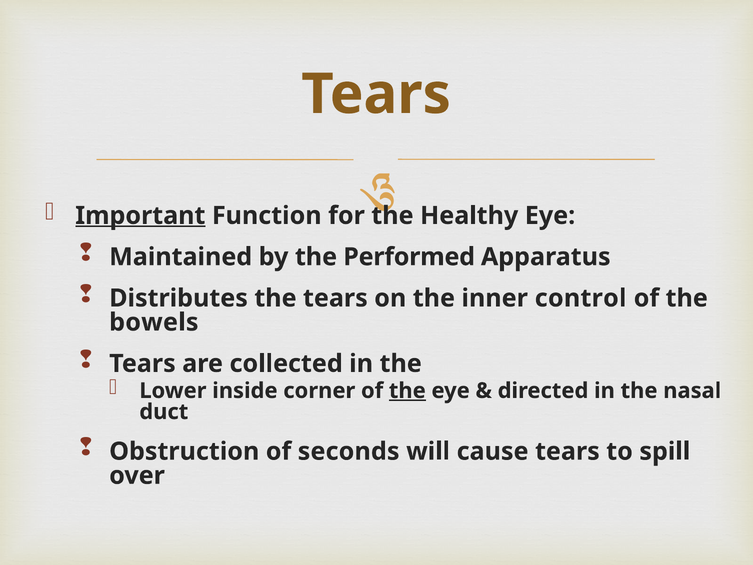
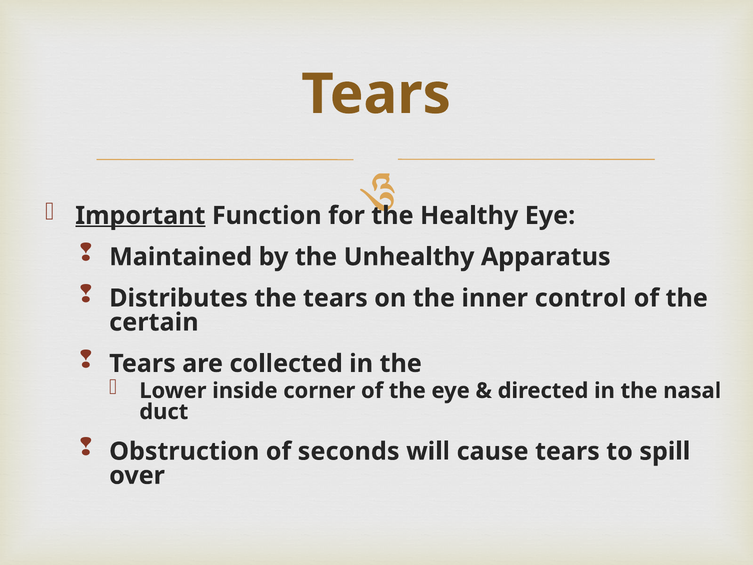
Performed: Performed -> Unhealthy
bowels: bowels -> certain
the at (407, 391) underline: present -> none
